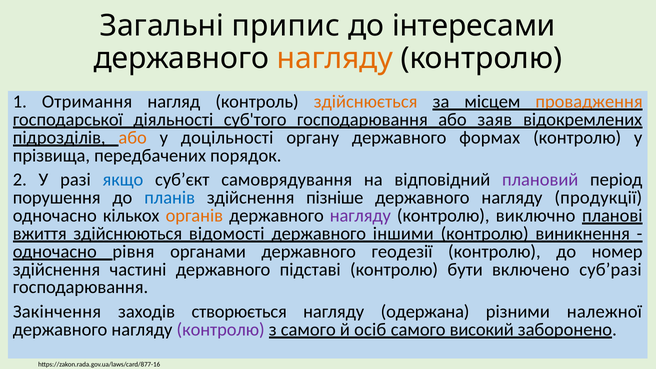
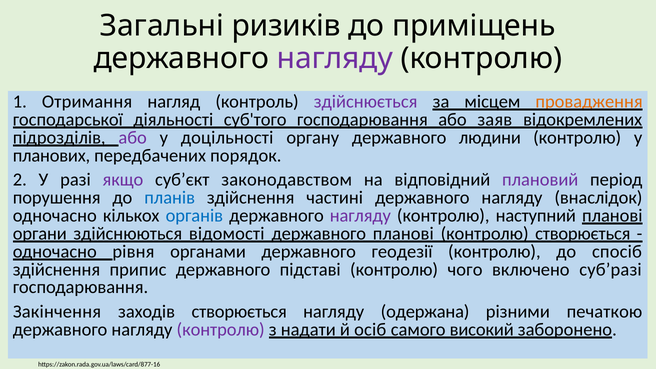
припис: припис -> ризиків
інтересами: інтересами -> приміщень
нагляду at (335, 58) colour: orange -> purple
здійснюється colour: orange -> purple
або at (133, 138) colour: orange -> purple
формах: формах -> людини
прізвища: прізвища -> планових
якщо colour: blue -> purple
самоврядування: самоврядування -> законодавством
пізніше: пізніше -> частині
продукції: продукції -> внаслідок
органів colour: orange -> blue
виключно: виключно -> наступний
вжиття: вжиття -> органи
державного іншими: іншими -> планові
контролю виникнення: виникнення -> створюється
номер: номер -> спосіб
частині: частині -> припис
бути: бути -> чого
належної: належної -> печаткою
з самого: самого -> надати
